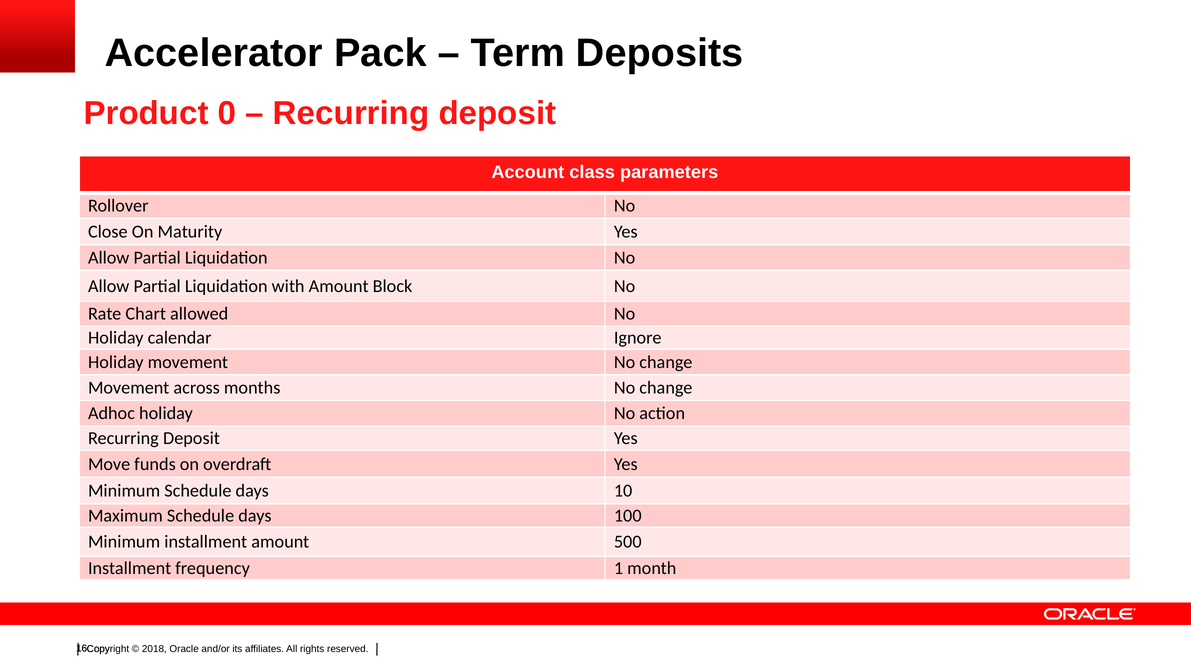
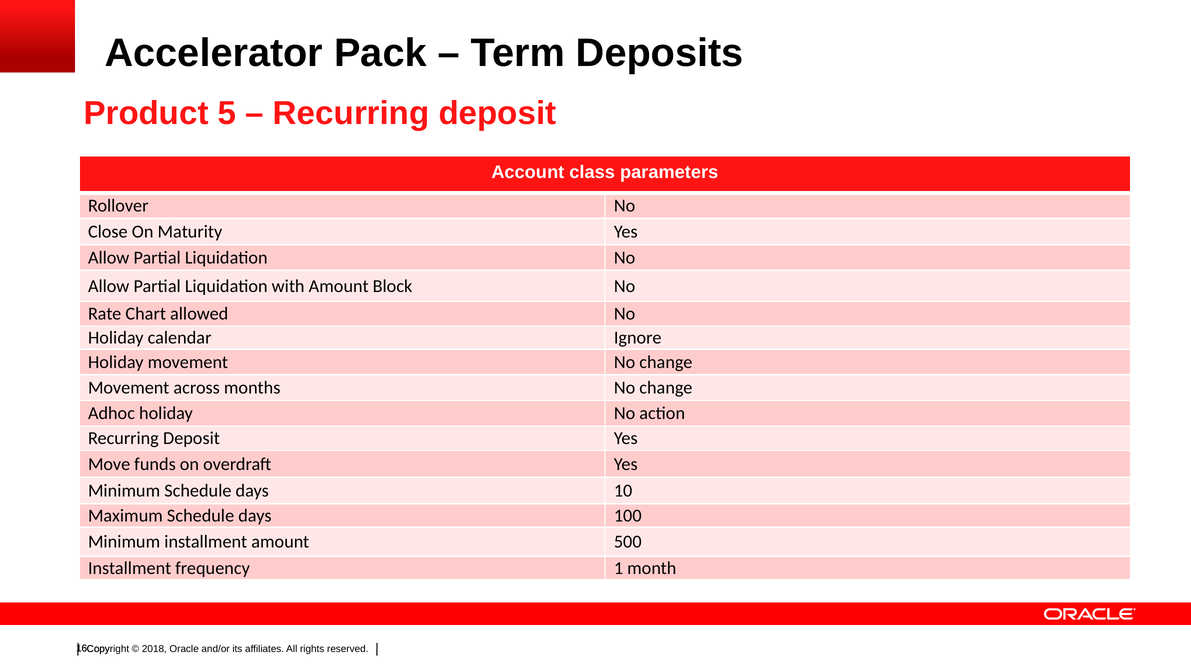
0: 0 -> 5
